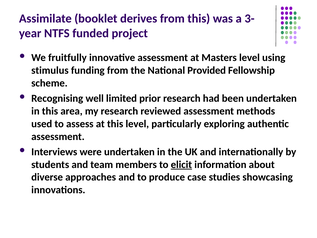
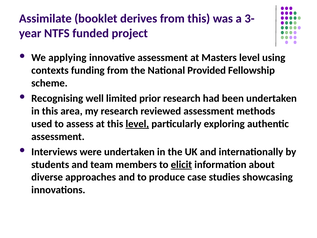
fruitfully: fruitfully -> applying
stimulus: stimulus -> contexts
level at (137, 124) underline: none -> present
